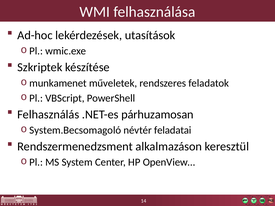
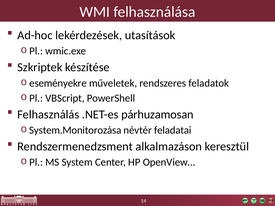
munkamenet: munkamenet -> eseményekre
System.Becsomagoló: System.Becsomagoló -> System.Monitorozása
